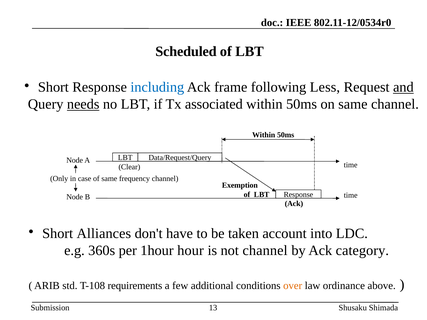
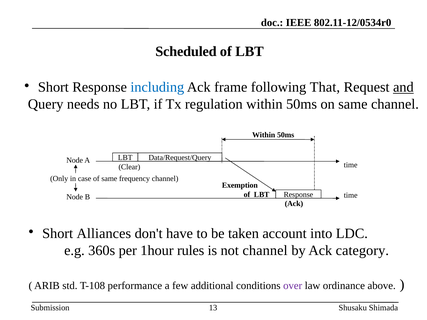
Less: Less -> That
needs underline: present -> none
associated: associated -> regulation
hour: hour -> rules
requirements: requirements -> performance
over colour: orange -> purple
